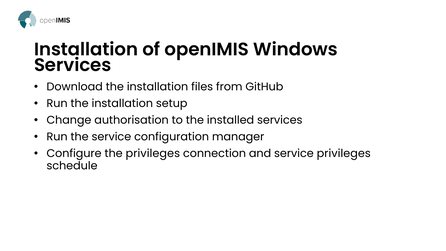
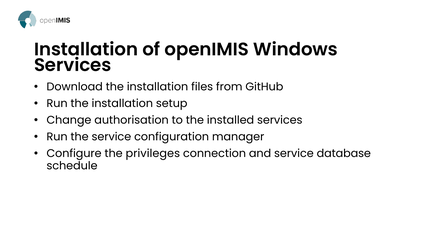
service privileges: privileges -> database
